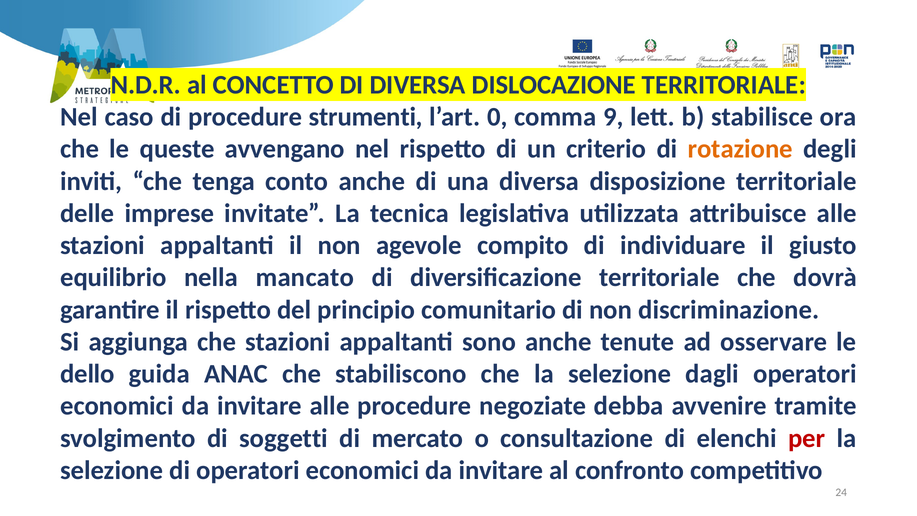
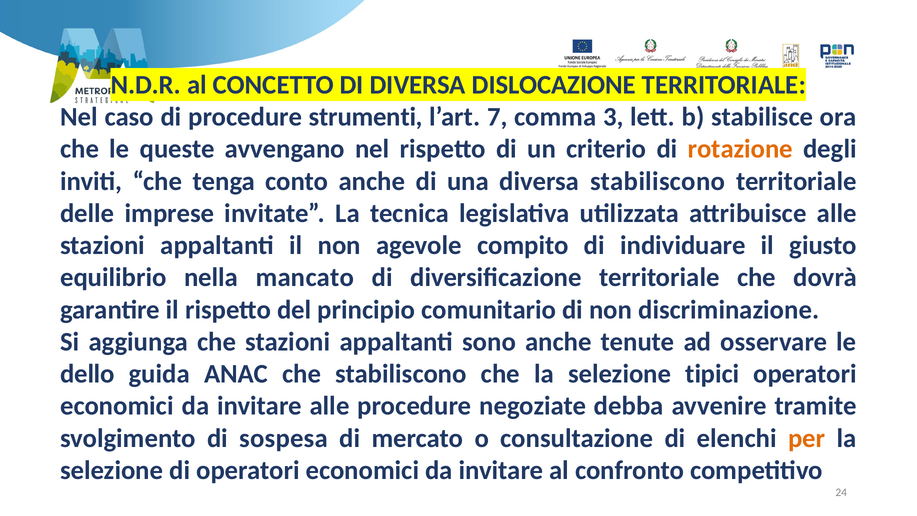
0: 0 -> 7
9: 9 -> 3
diversa disposizione: disposizione -> stabiliscono
dagli: dagli -> tipici
soggetti: soggetti -> sospesa
per colour: red -> orange
